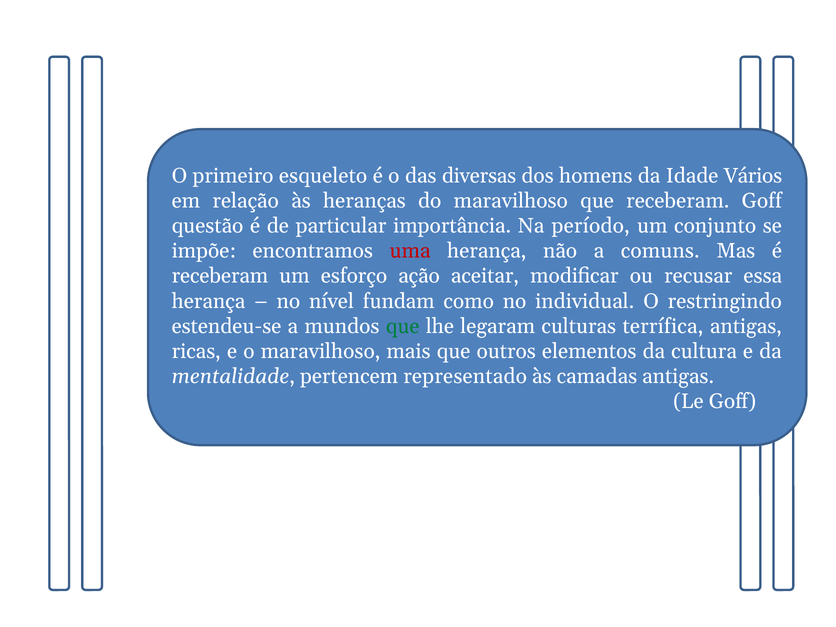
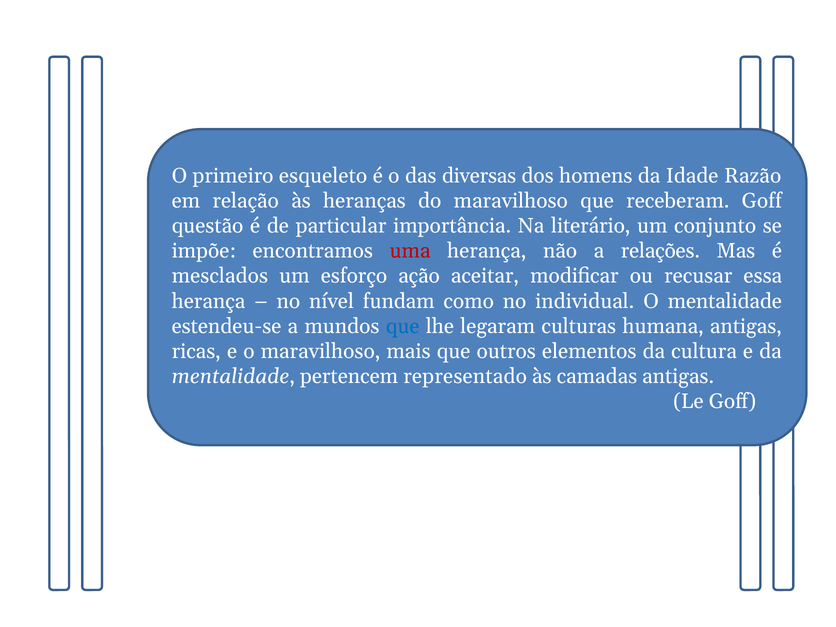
Vários: Vários -> Razão
período: período -> literário
comuns: comuns -> relações
receberam at (220, 276): receberam -> mesclados
O restringindo: restringindo -> mentalidade
que at (403, 326) colour: green -> blue
terrífica: terrífica -> humana
